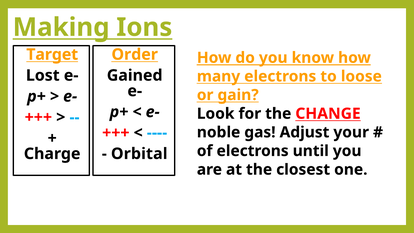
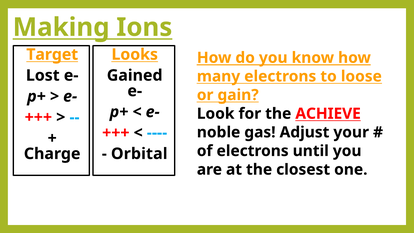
Order: Order -> Looks
CHANGE: CHANGE -> ACHIEVE
